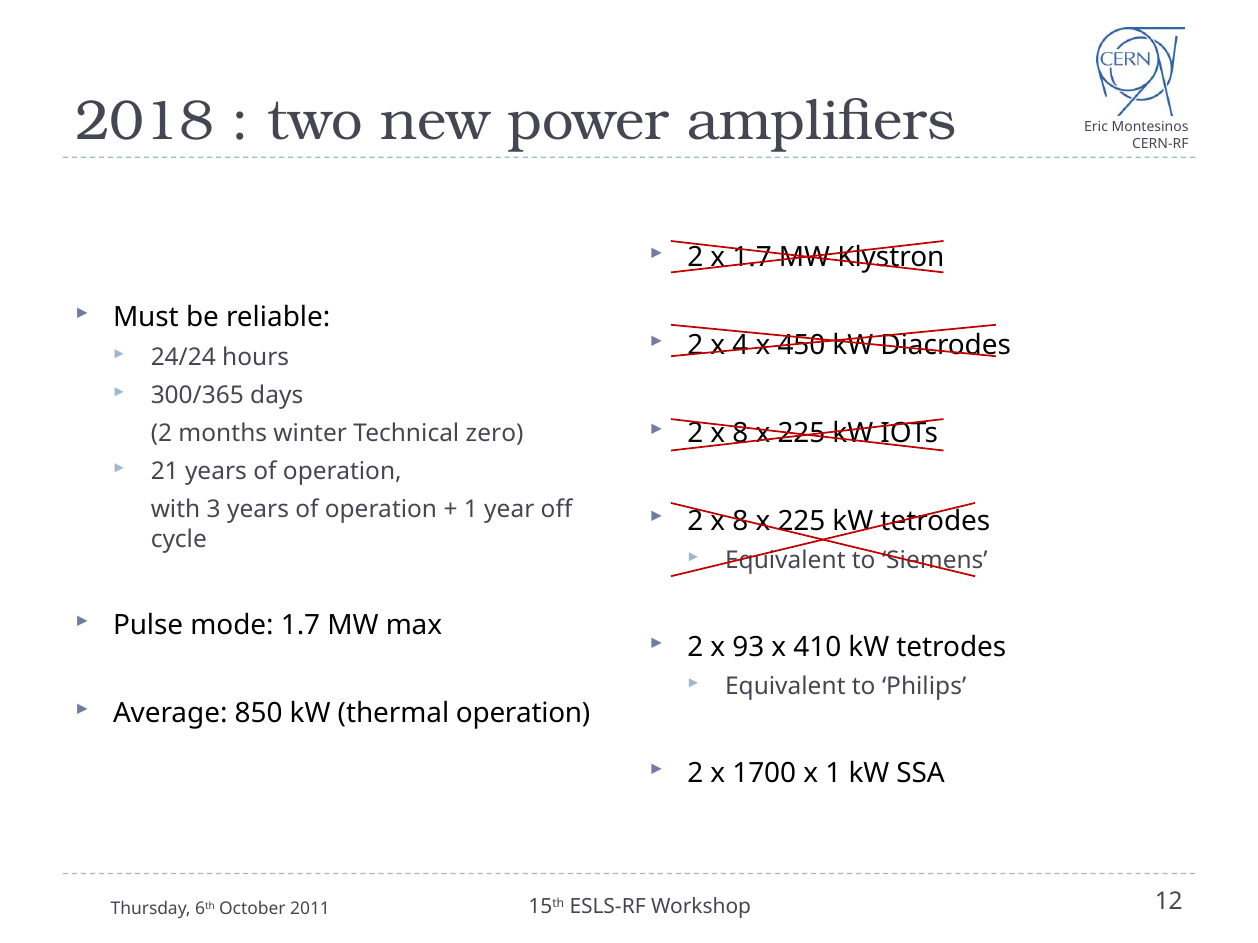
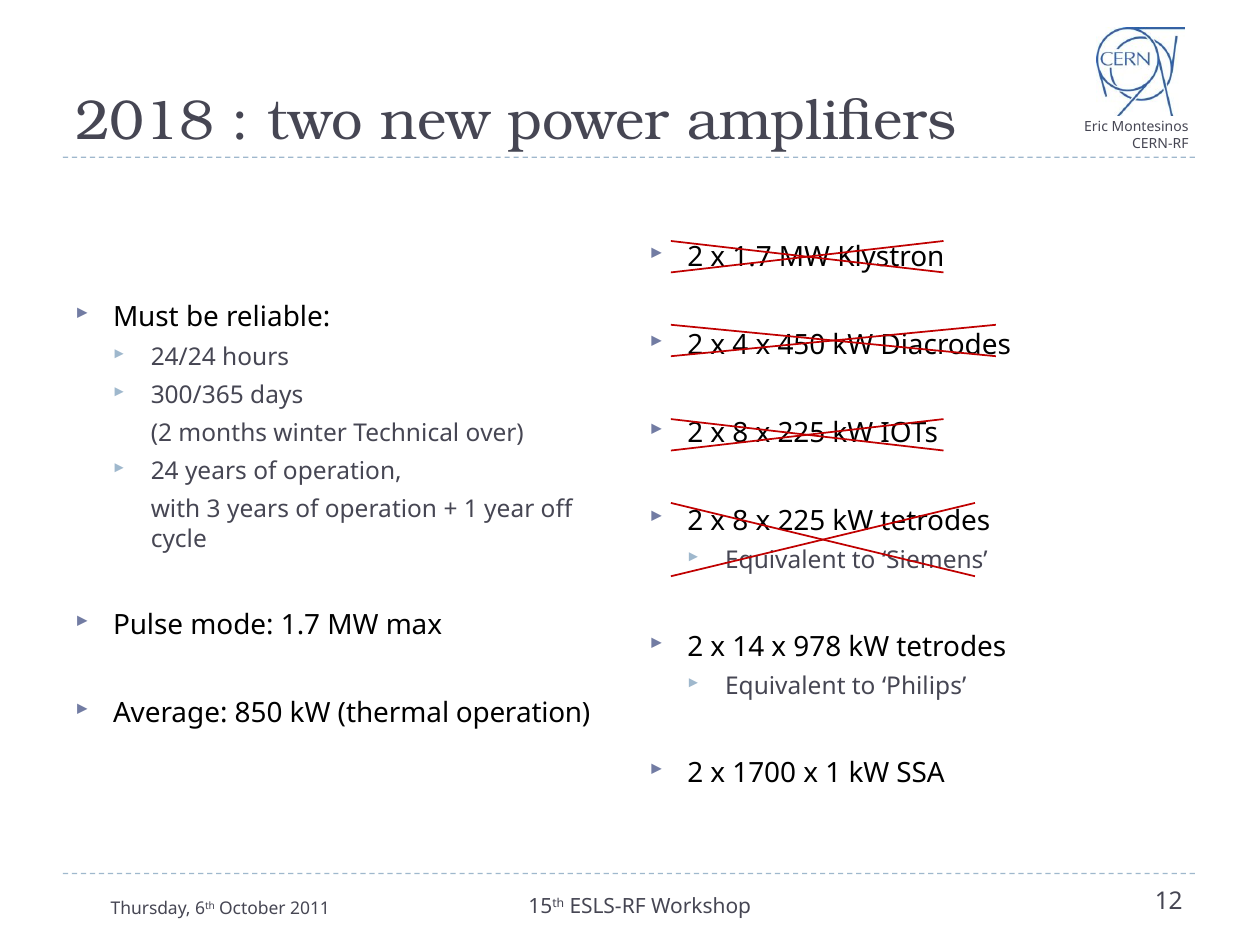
zero: zero -> over
21: 21 -> 24
93: 93 -> 14
410: 410 -> 978
